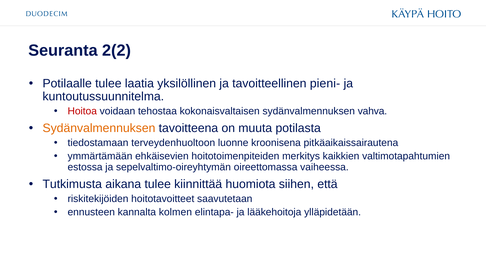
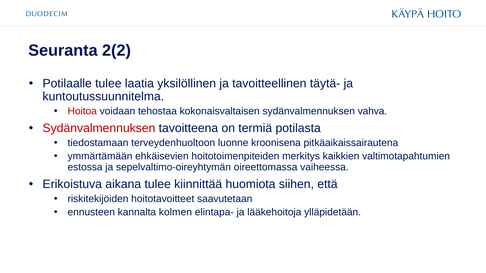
pieni-: pieni- -> täytä-
Sydänvalmennuksen at (99, 128) colour: orange -> red
muuta: muuta -> termiä
Tutkimusta: Tutkimusta -> Erikoistuva
